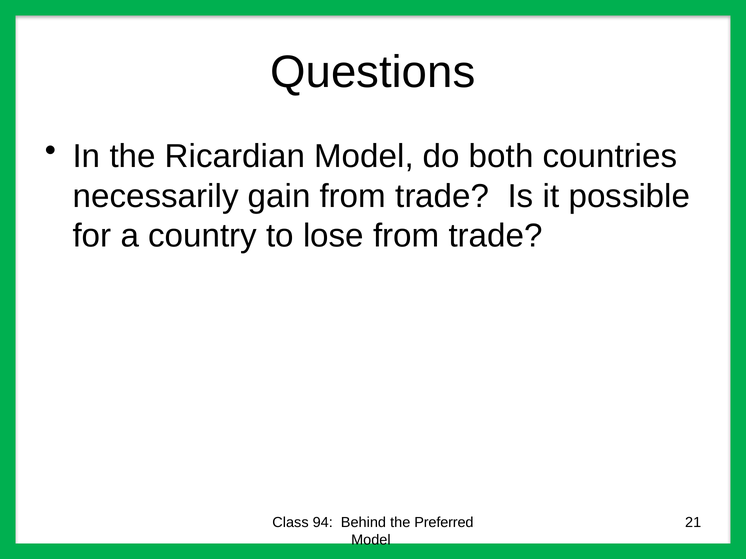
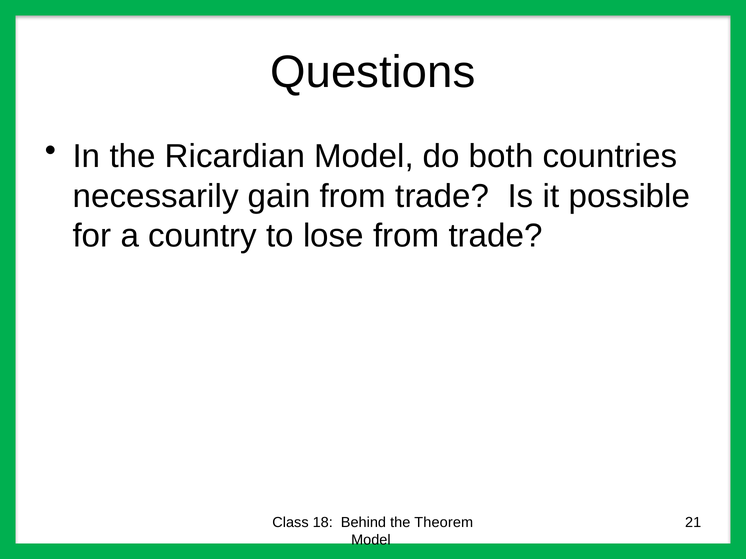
94: 94 -> 18
Preferred: Preferred -> Theorem
